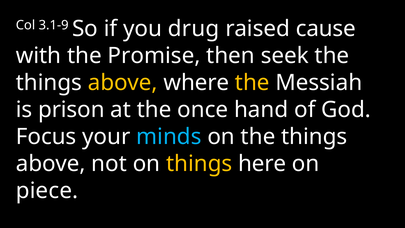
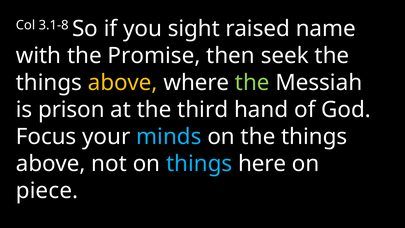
3.1-9: 3.1-9 -> 3.1-8
drug: drug -> sight
cause: cause -> name
the at (252, 83) colour: yellow -> light green
once: once -> third
things at (199, 164) colour: yellow -> light blue
